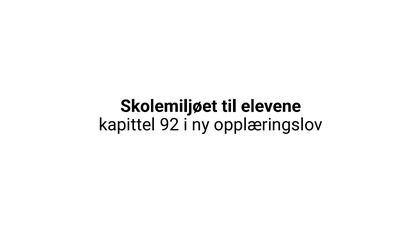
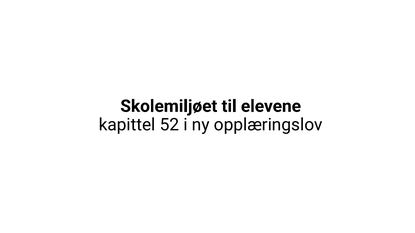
92: 92 -> 52
